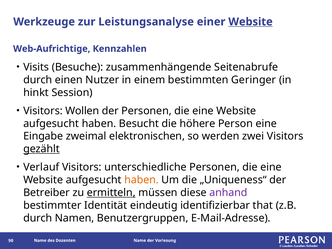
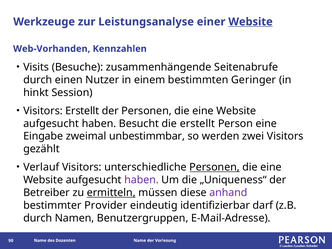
Web-Aufrichtige: Web-Aufrichtige -> Web-Vorhanden
Visitors Wollen: Wollen -> Erstellt
die höhere: höhere -> erstellt
elektronischen: elektronischen -> unbestimmbar
gezählt underline: present -> none
Personen at (215, 167) underline: none -> present
haben at (141, 180) colour: orange -> purple
Identität: Identität -> Provider
that: that -> darf
